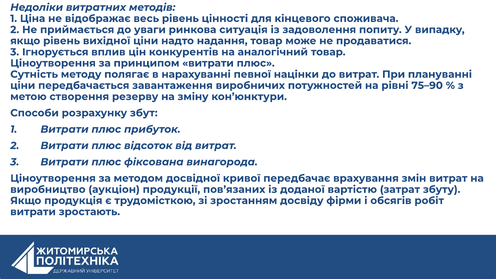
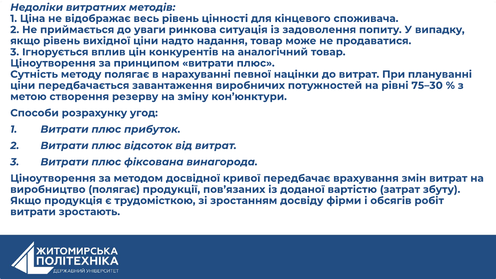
75–90: 75–90 -> 75–30
збут: збут -> угод
виробництво аукціон: аукціон -> полягає
